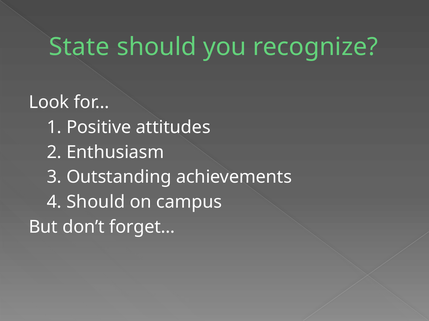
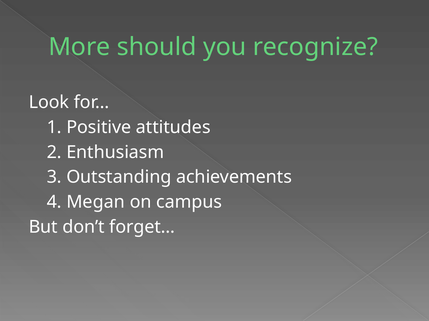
State: State -> More
4 Should: Should -> Megan
